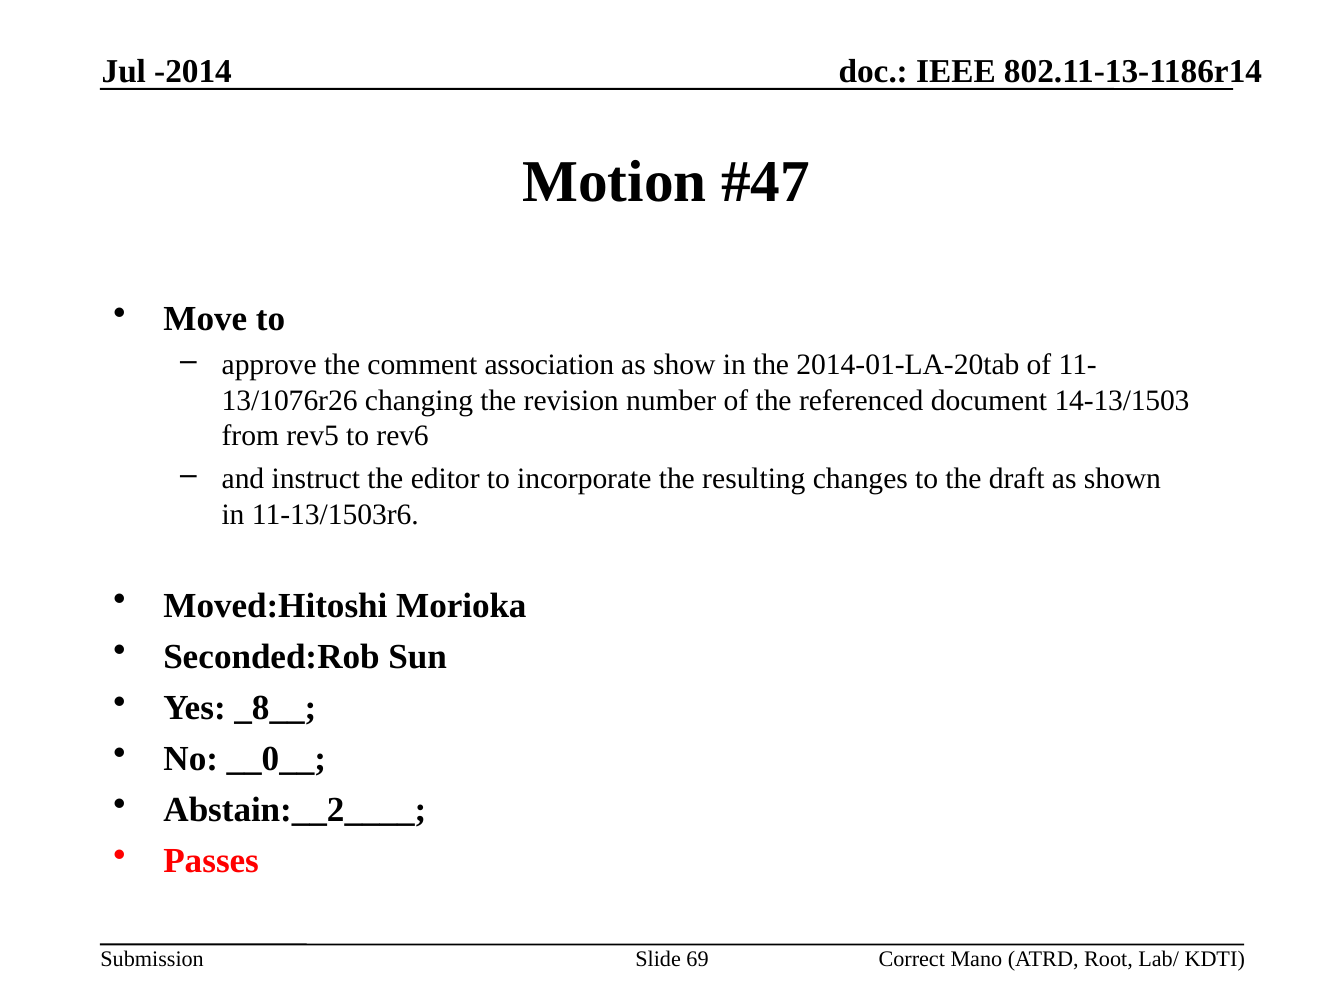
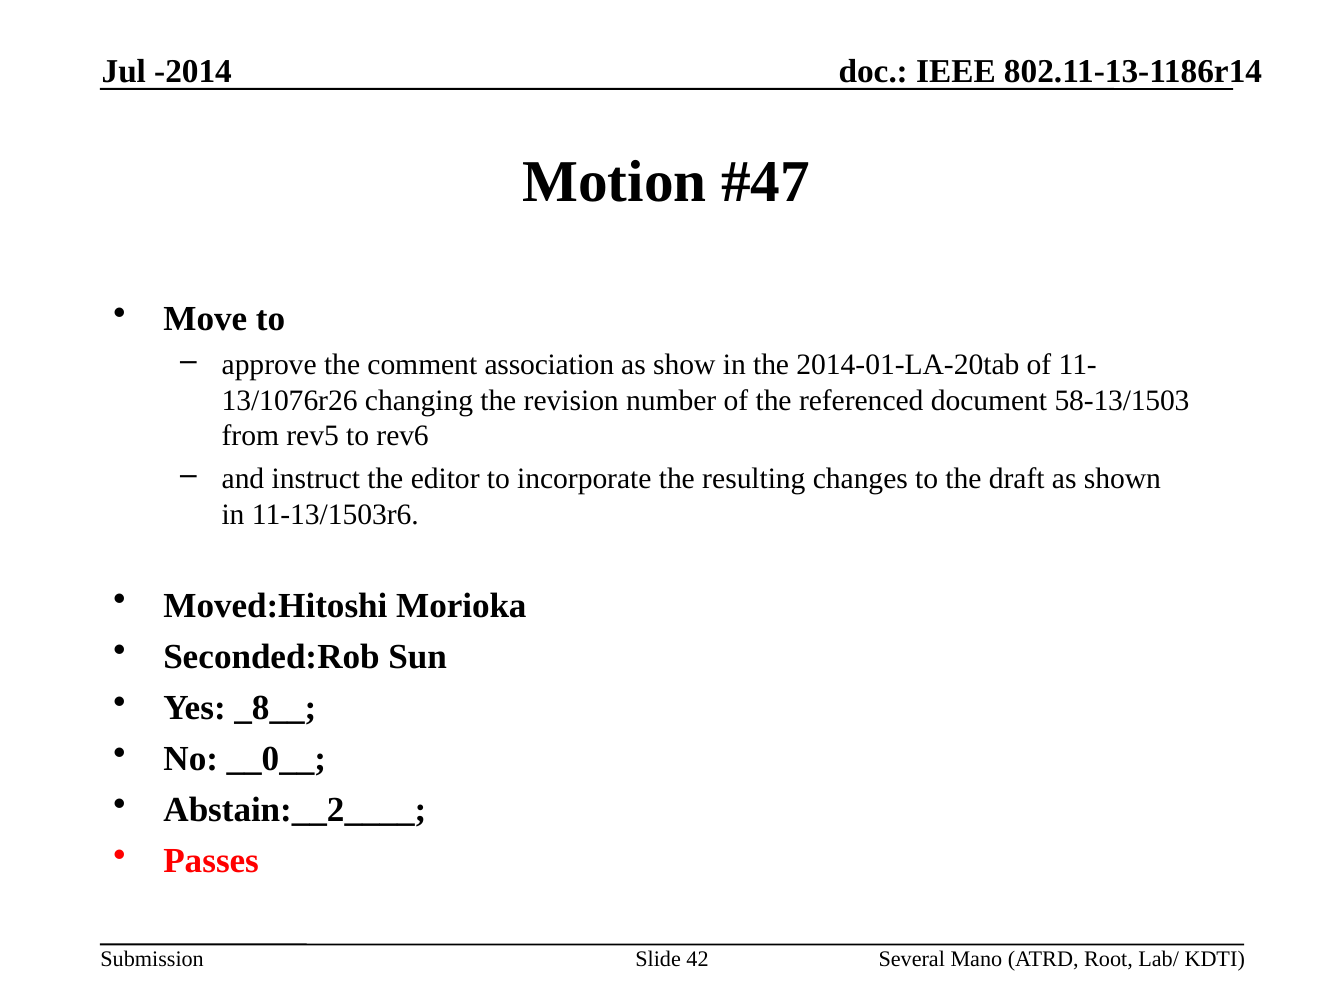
14-13/1503: 14-13/1503 -> 58-13/1503
69: 69 -> 42
Correct: Correct -> Several
